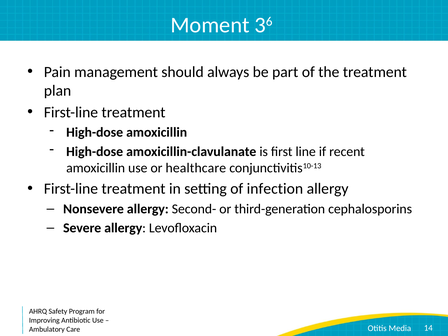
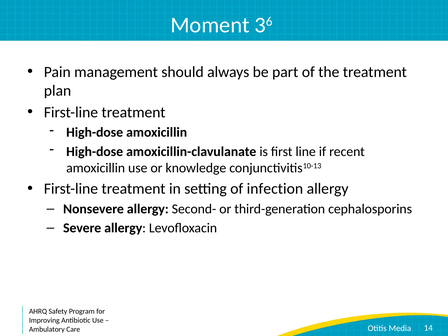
healthcare: healthcare -> knowledge
